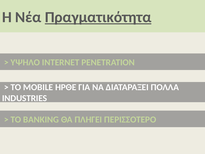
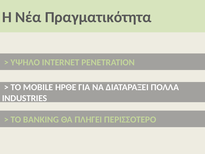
Πραγματικότητα underline: present -> none
